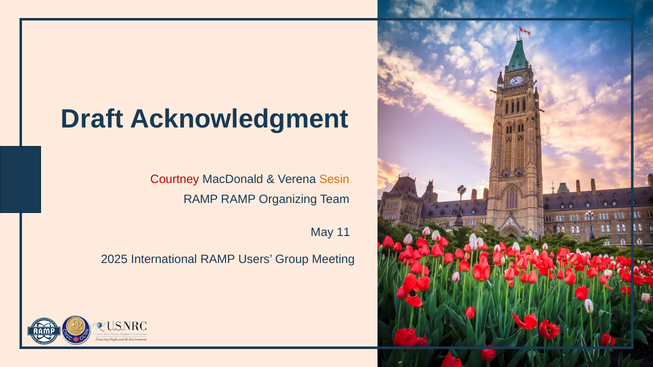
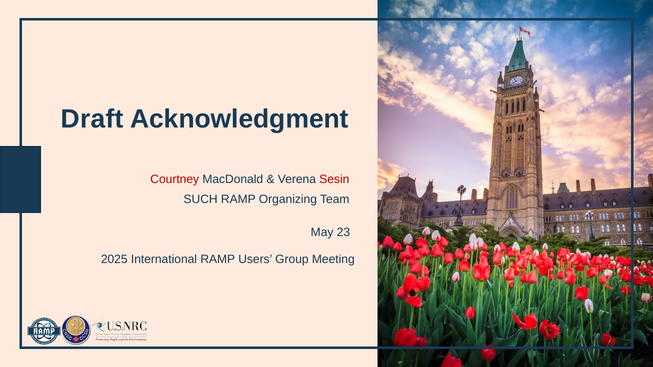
Sesin colour: orange -> red
RAMP at (201, 200): RAMP -> SUCH
11: 11 -> 23
